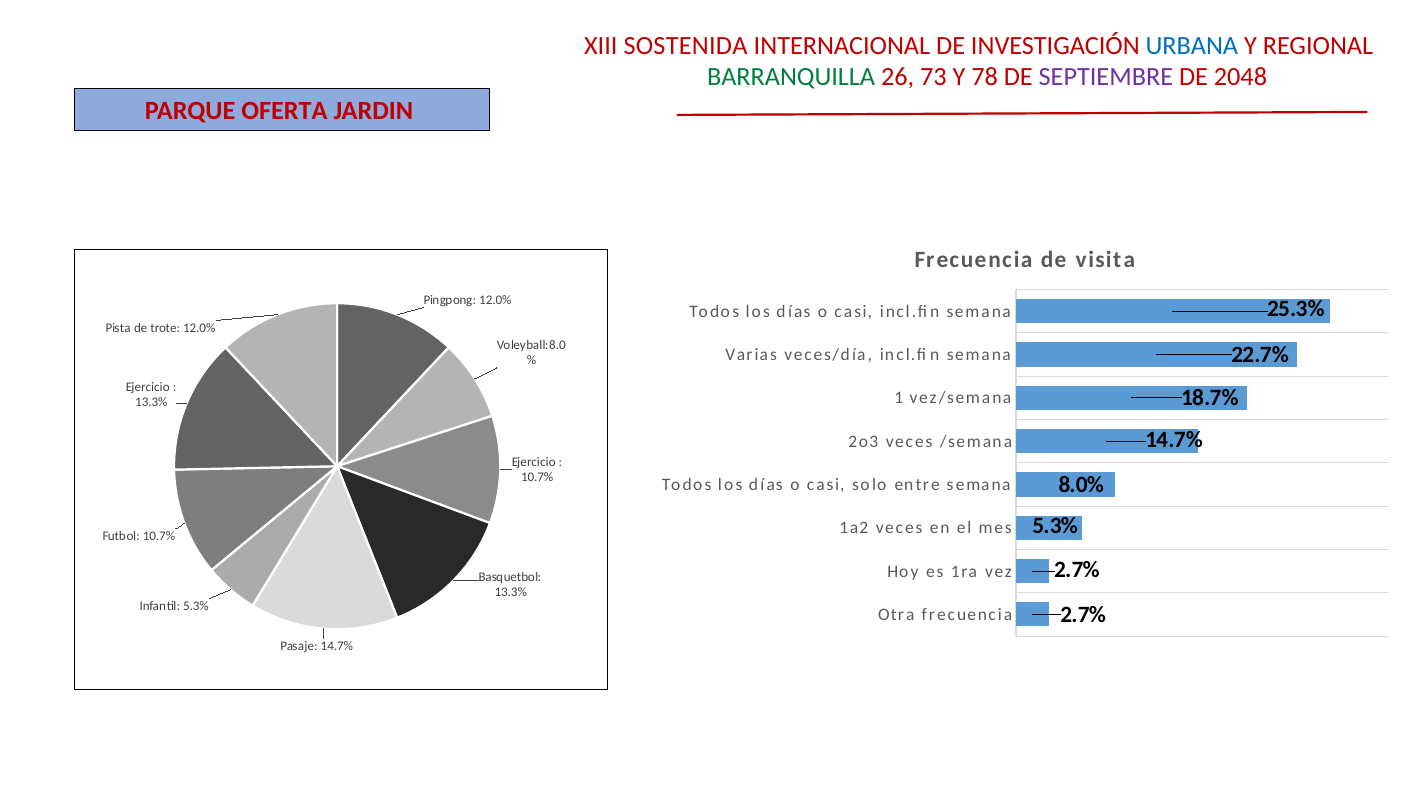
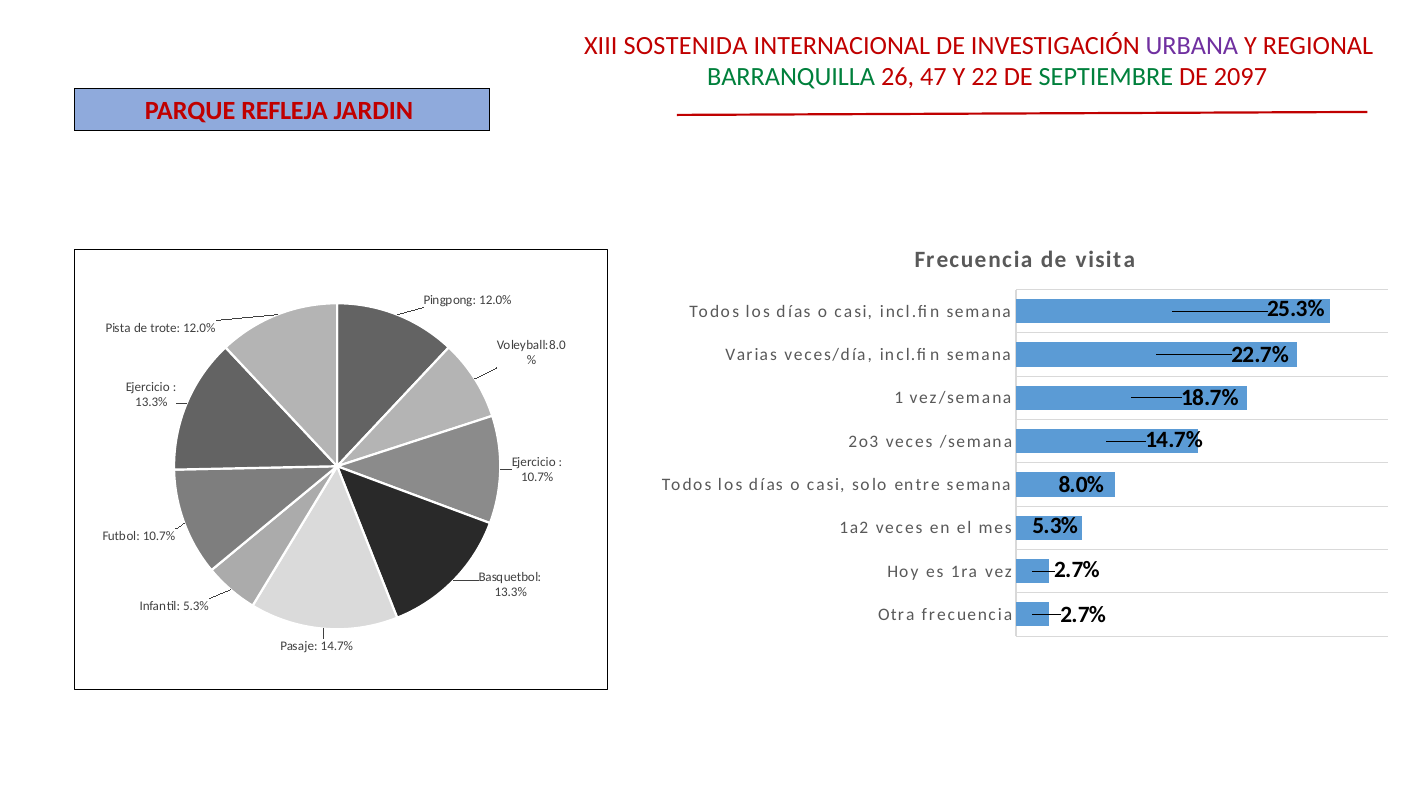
URBANA colour: blue -> purple
73: 73 -> 47
78: 78 -> 22
SEPTIEMBRE colour: purple -> green
2048: 2048 -> 2097
OFERTA: OFERTA -> REFLEJA
